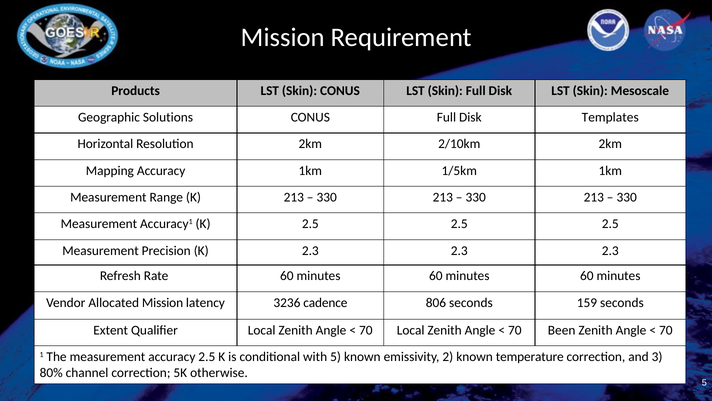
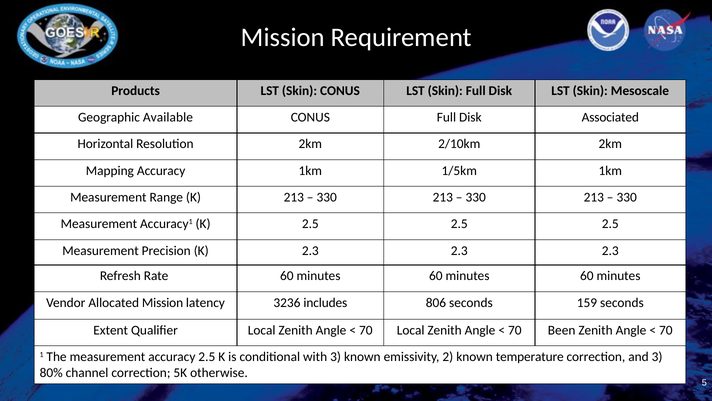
Solutions: Solutions -> Available
Templates: Templates -> Associated
cadence: cadence -> includes
with 5: 5 -> 3
